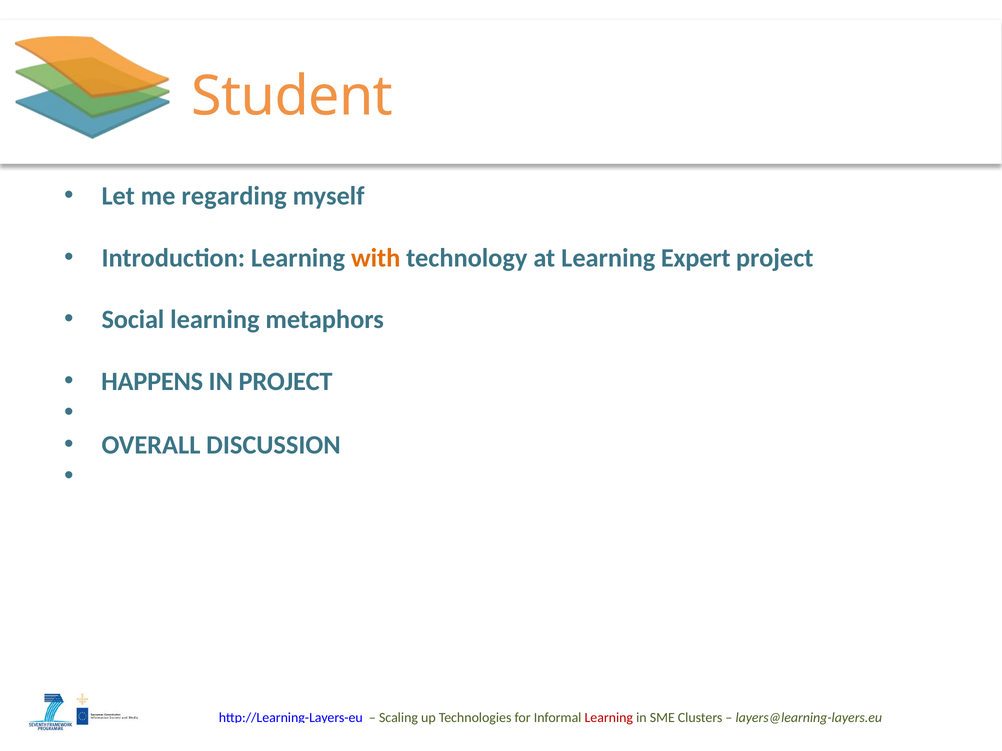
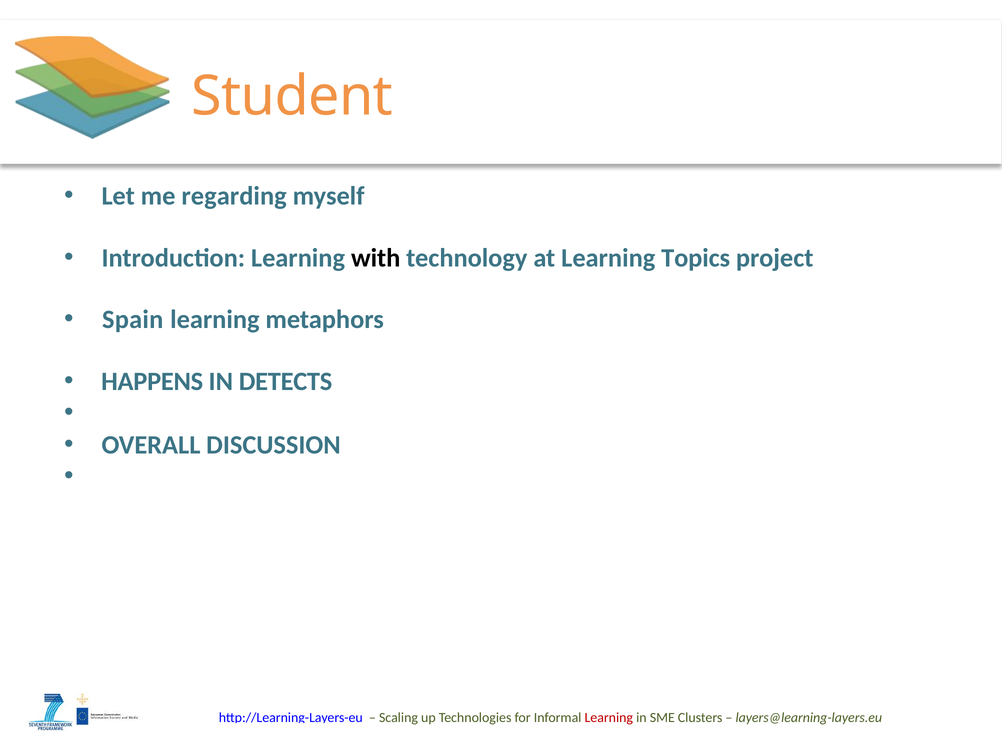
with colour: orange -> black
Expert: Expert -> Topics
Social: Social -> Spain
IN PROJECT: PROJECT -> DETECTS
